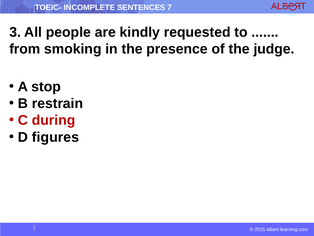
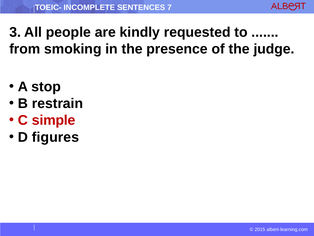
during: during -> simple
